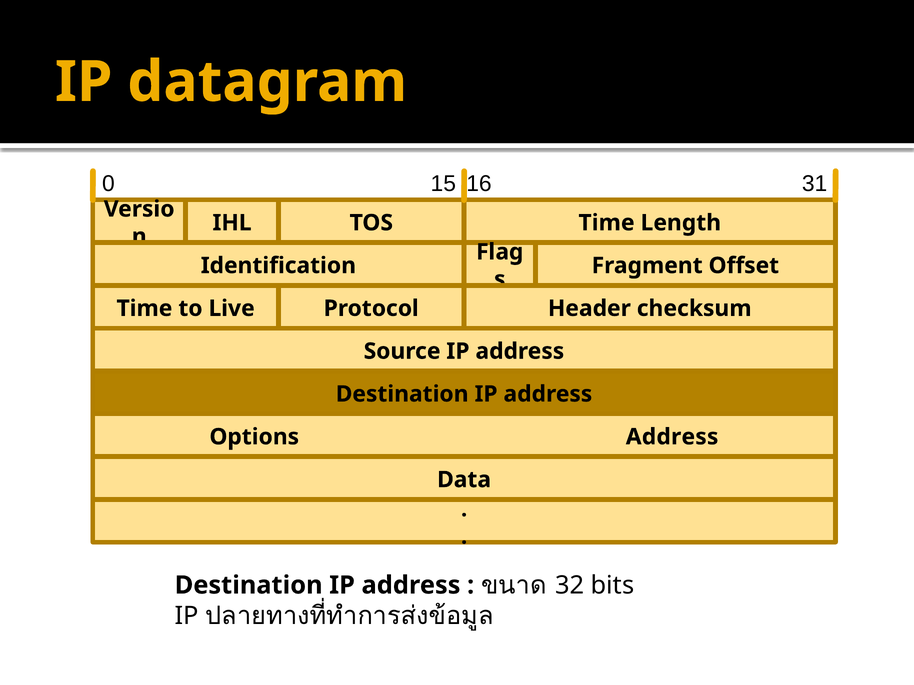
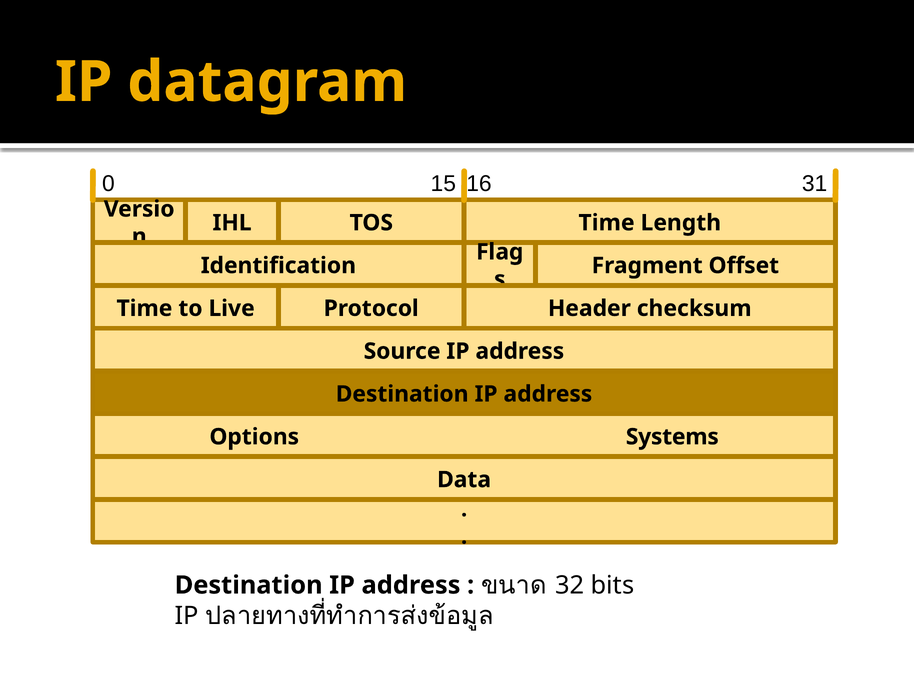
Options Address: Address -> Systems
